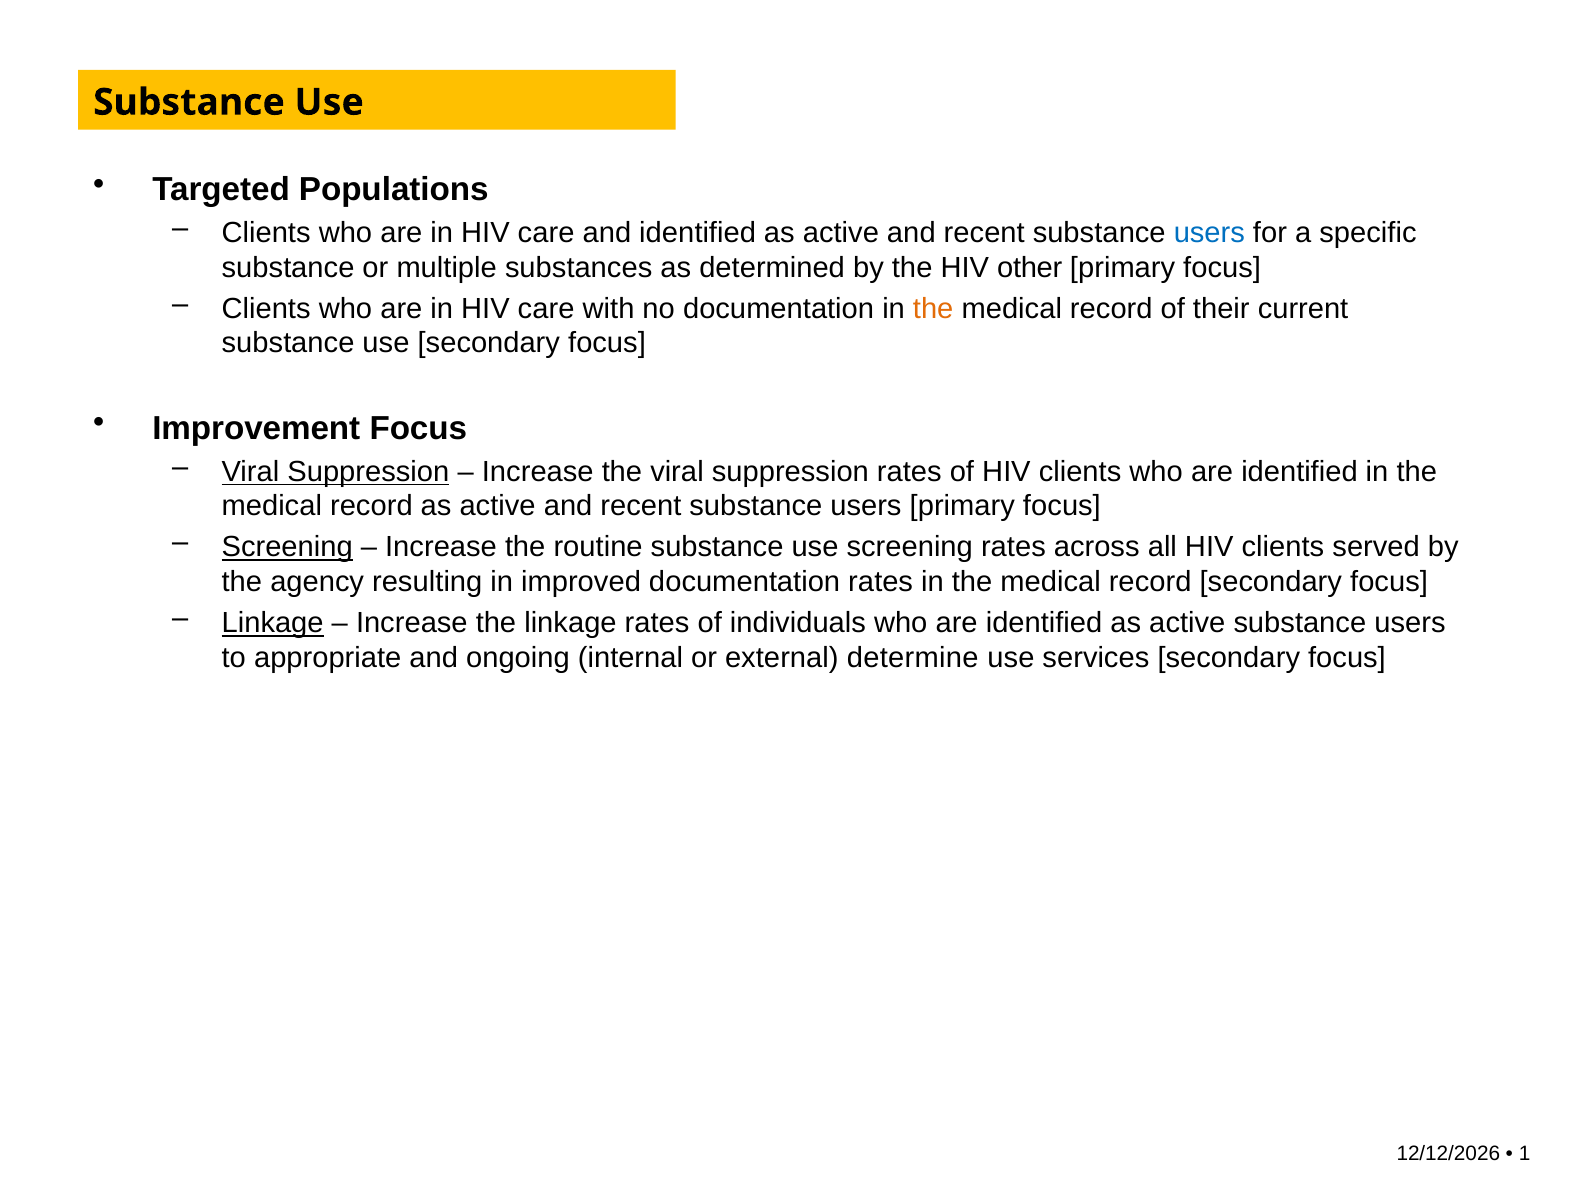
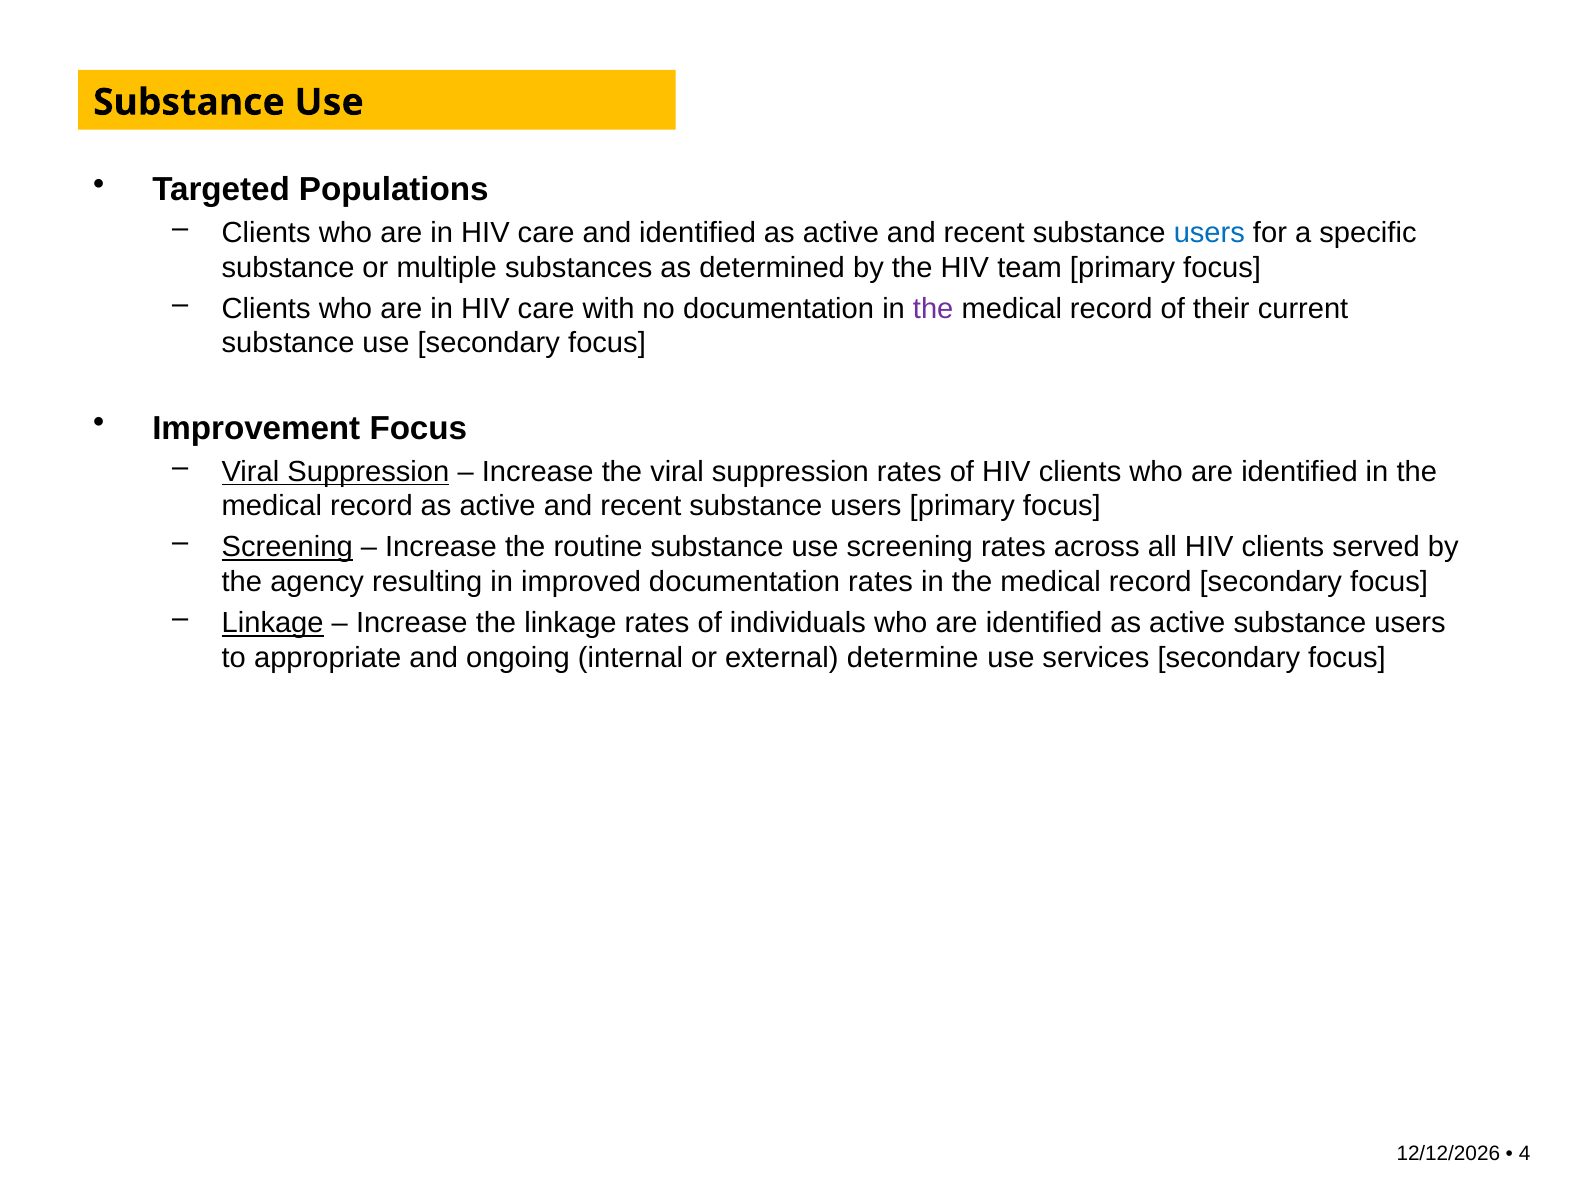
other: other -> team
the at (933, 308) colour: orange -> purple
1: 1 -> 4
